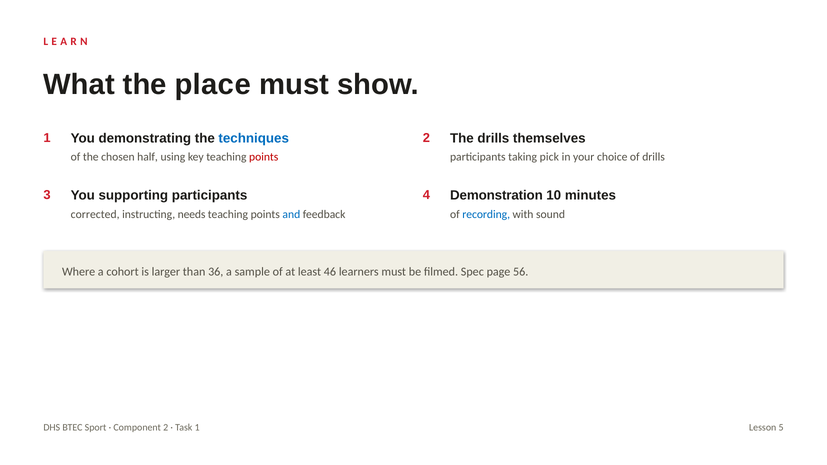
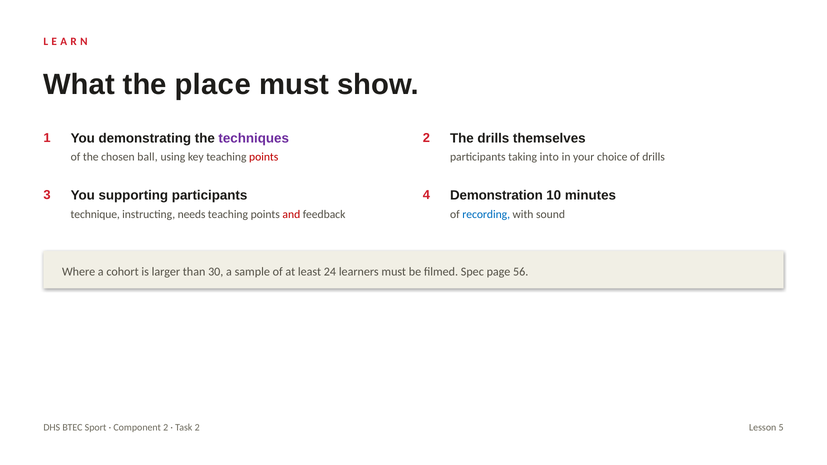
techniques colour: blue -> purple
half: half -> ball
pick: pick -> into
corrected: corrected -> technique
and colour: blue -> red
36: 36 -> 30
46: 46 -> 24
Task 1: 1 -> 2
